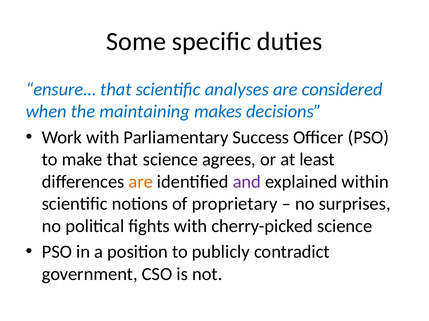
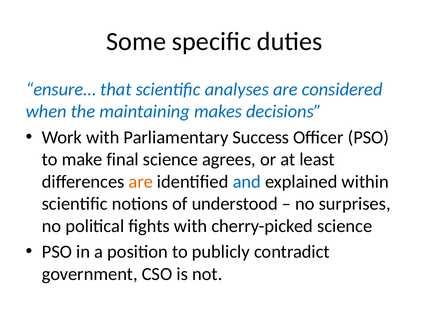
make that: that -> final
and colour: purple -> blue
proprietary: proprietary -> understood
